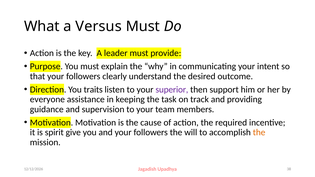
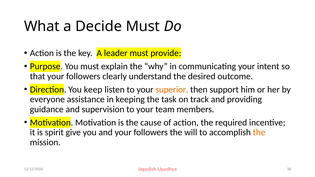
Versus: Versus -> Decide
traits: traits -> keep
superior colour: purple -> orange
